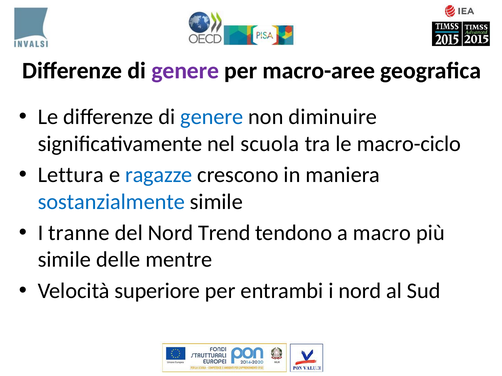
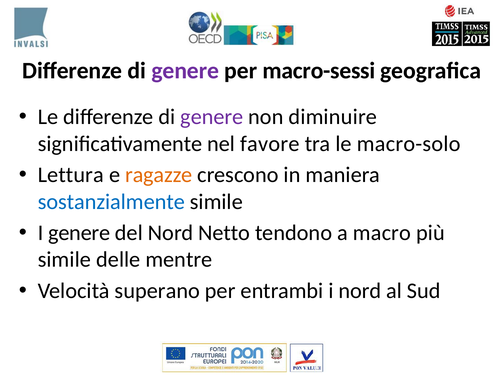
macro-aree: macro-aree -> macro-sessi
genere at (212, 117) colour: blue -> purple
scuola: scuola -> favore
macro-ciclo: macro-ciclo -> macro-solo
ragazze colour: blue -> orange
I tranne: tranne -> genere
Trend: Trend -> Netto
superiore: superiore -> superano
